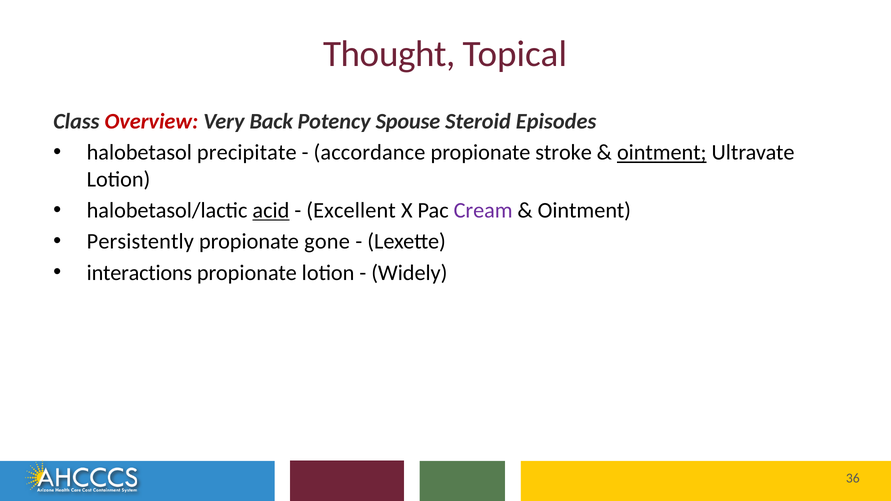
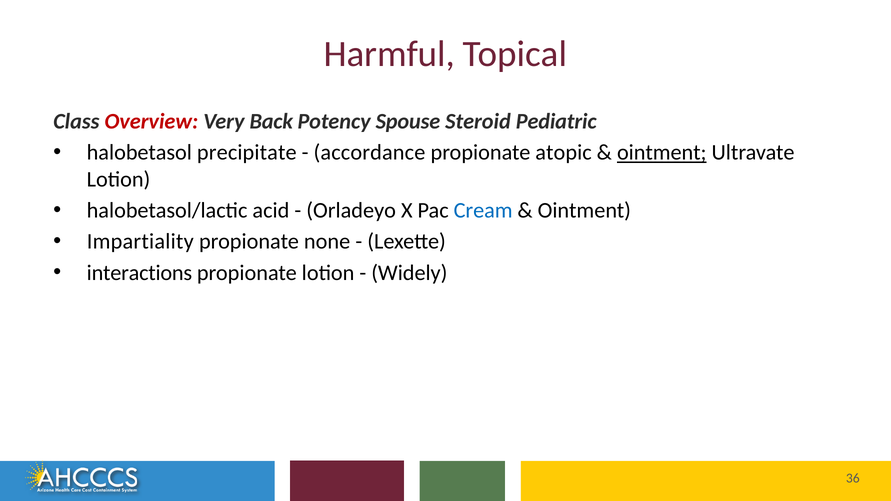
Thought: Thought -> Harmful
Episodes: Episodes -> Pediatric
stroke: stroke -> atopic
acid underline: present -> none
Excellent: Excellent -> Orladeyo
Cream colour: purple -> blue
Persistently: Persistently -> Impartiality
gone: gone -> none
